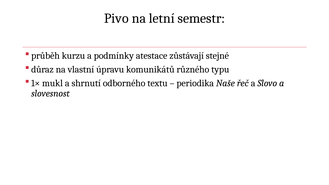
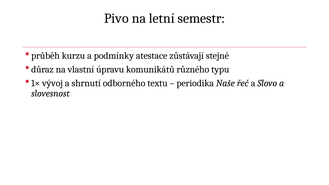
mukl: mukl -> vývoj
